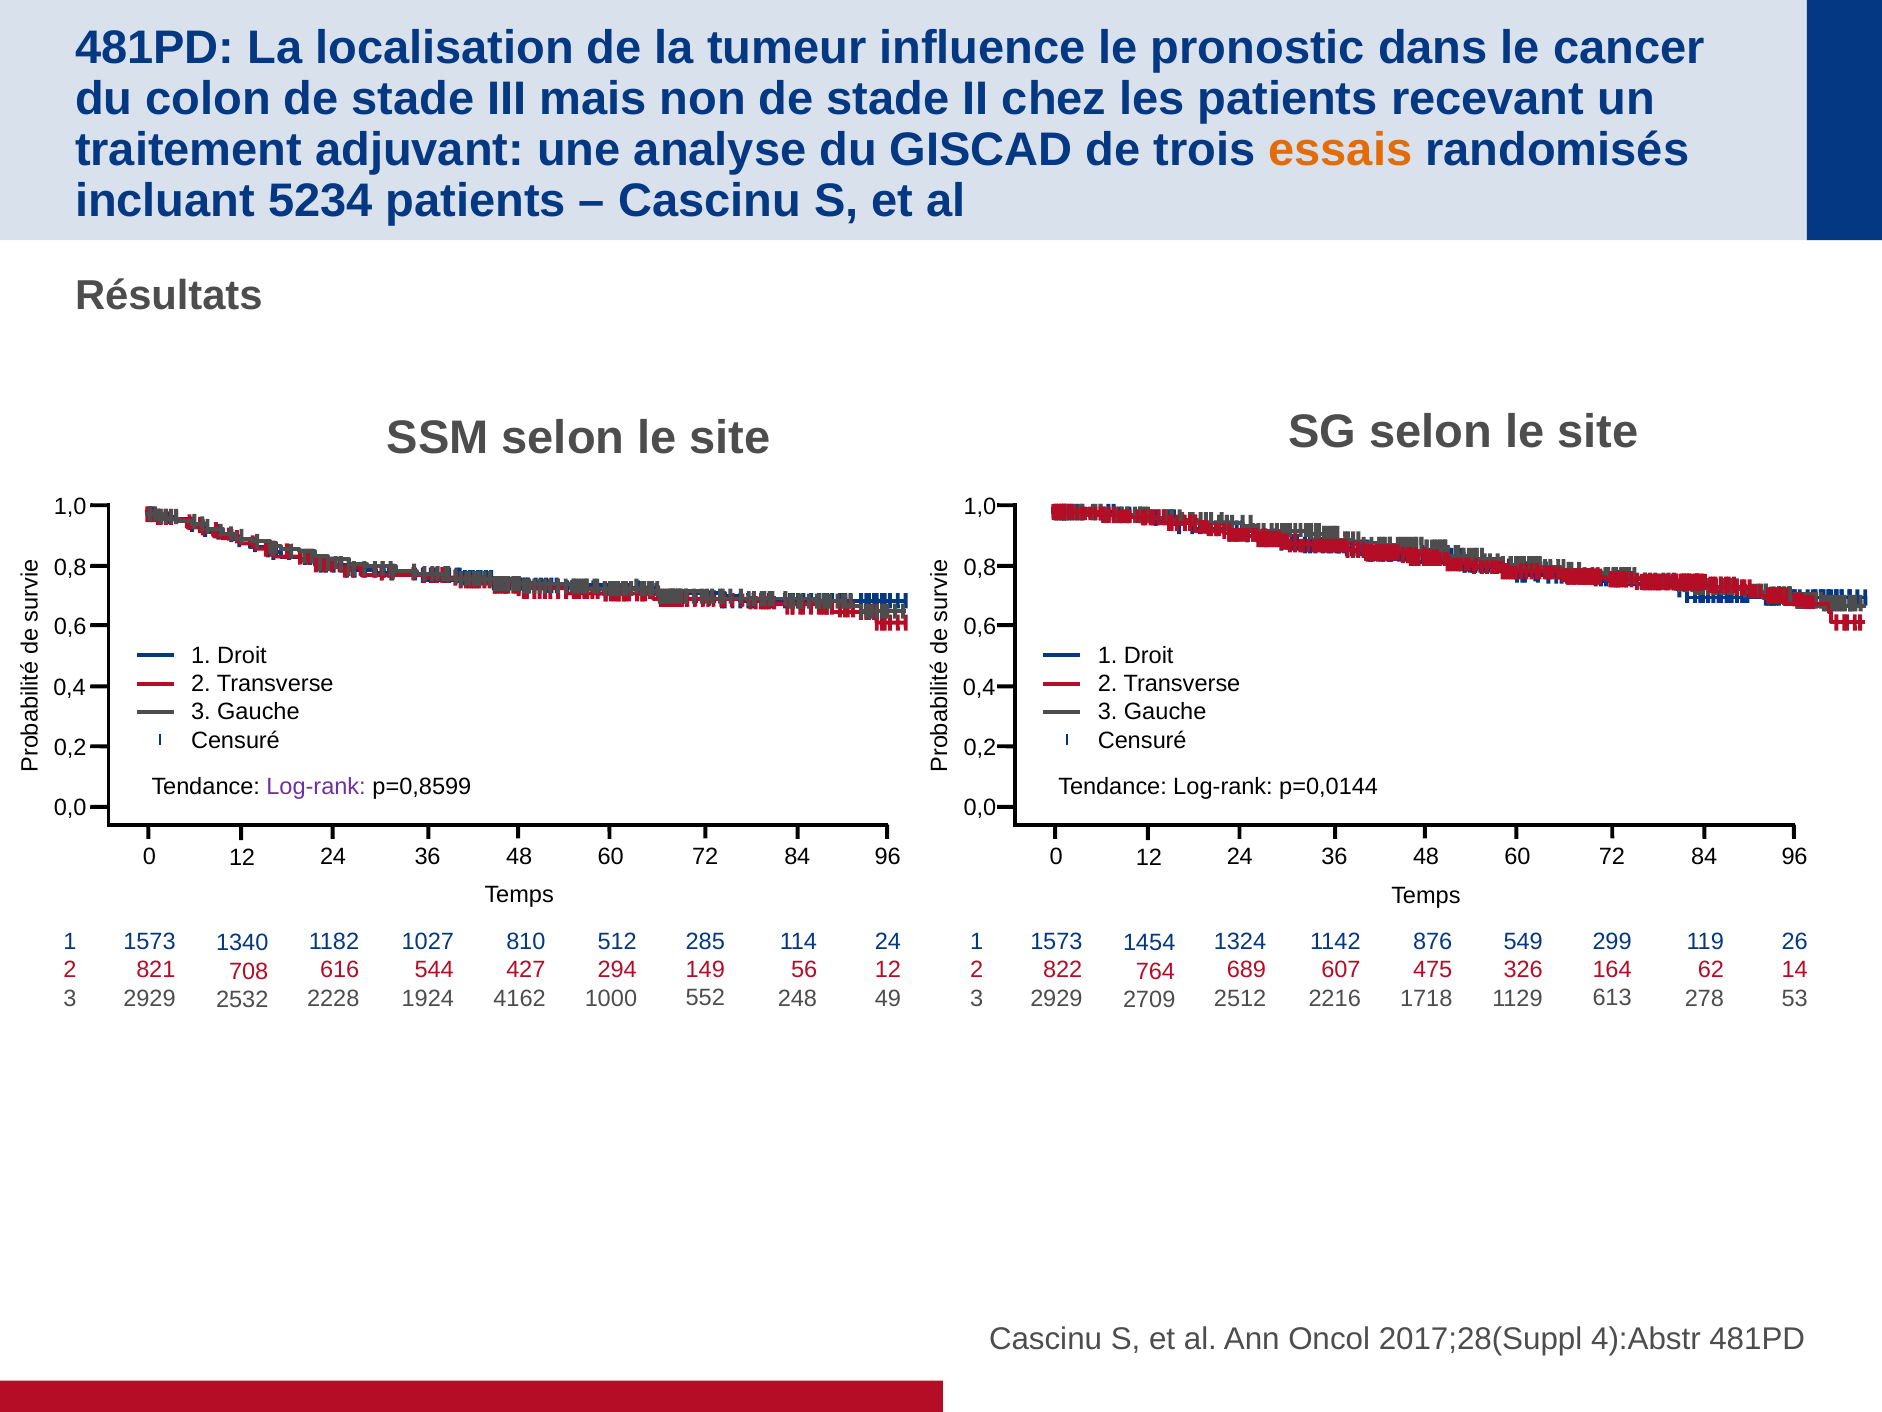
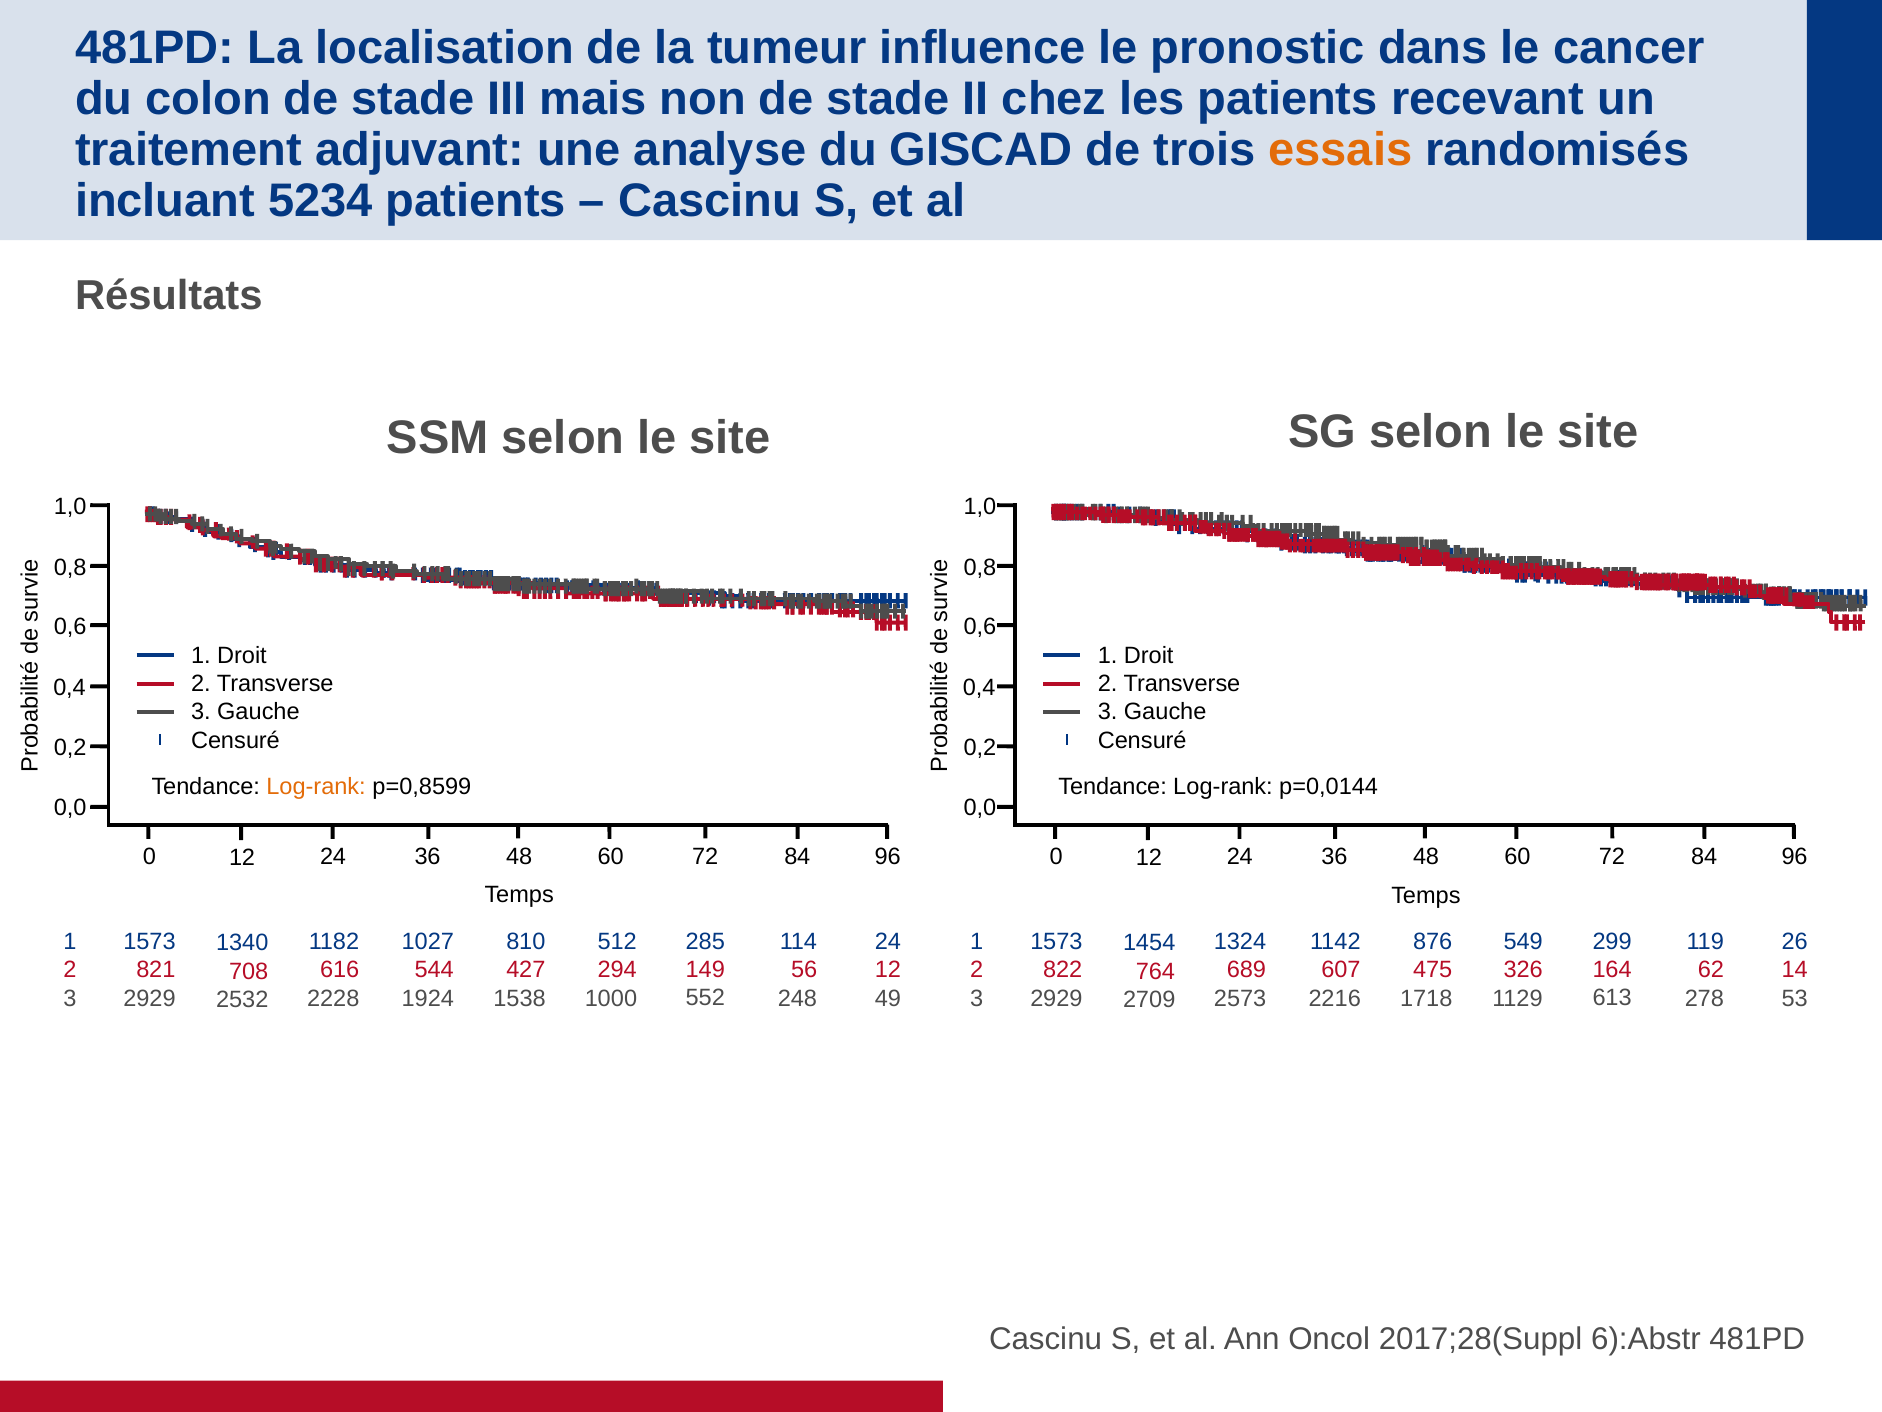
Log-rank at (316, 786) colour: purple -> orange
4162: 4162 -> 1538
2512: 2512 -> 2573
4):Abstr: 4):Abstr -> 6):Abstr
